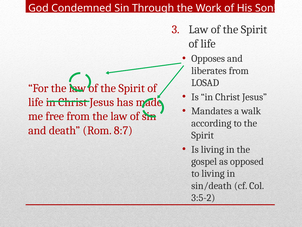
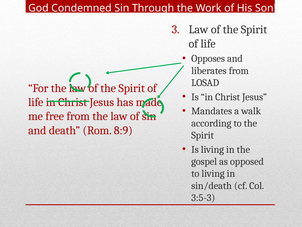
8:7: 8:7 -> 8:9
3:5-2: 3:5-2 -> 3:5-3
